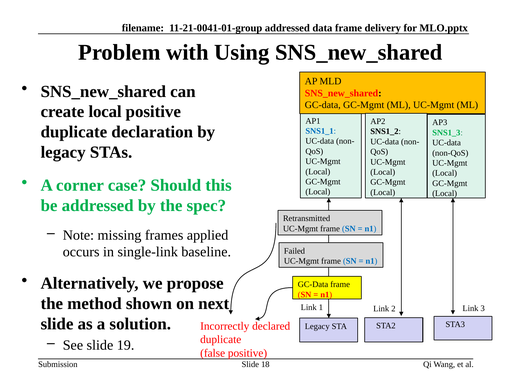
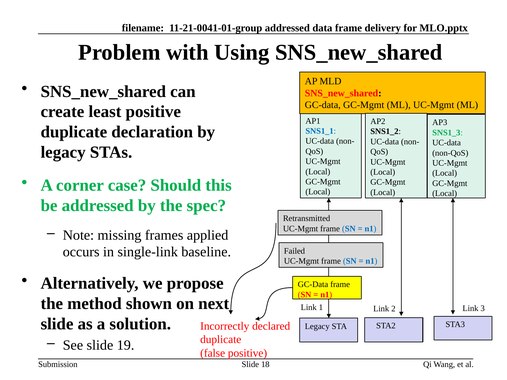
create local: local -> least
